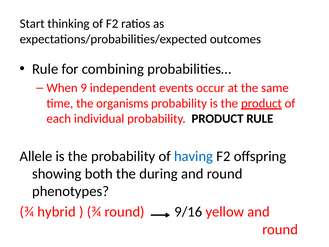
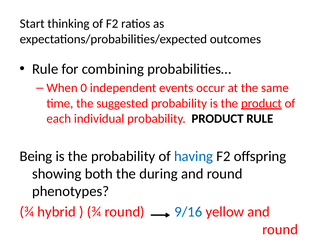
9: 9 -> 0
organisms: organisms -> suggested
Allele: Allele -> Being
9/16 colour: black -> blue
